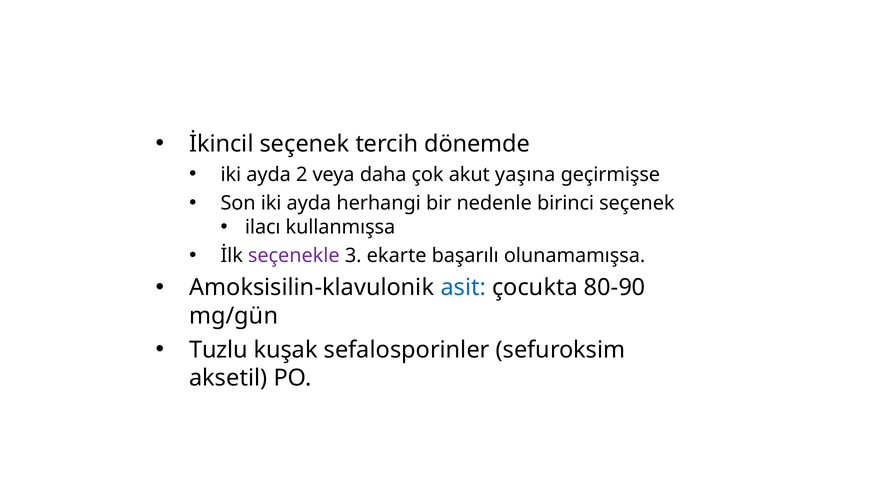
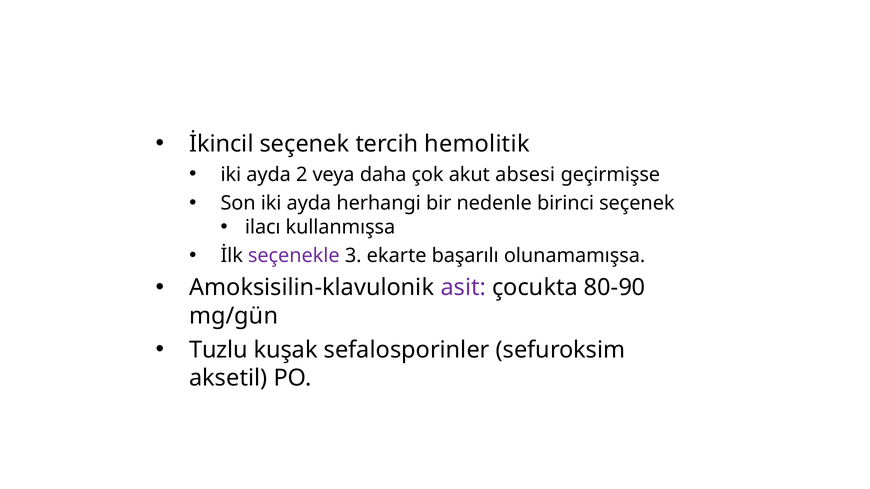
dönemde: dönemde -> hemolitik
yaşına: yaşına -> absesi
asit colour: blue -> purple
